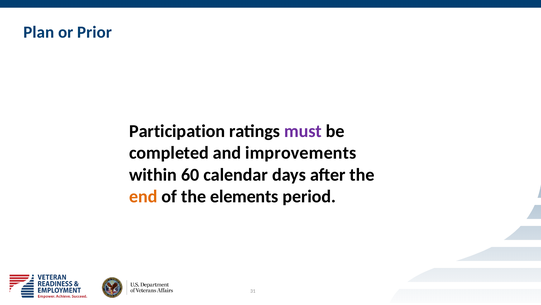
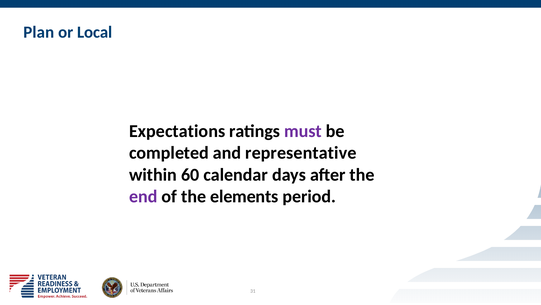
Prior: Prior -> Local
Participation: Participation -> Expectations
improvements: improvements -> representative
end colour: orange -> purple
